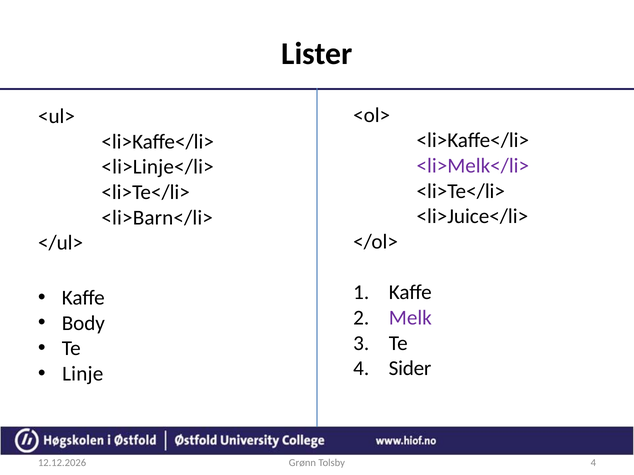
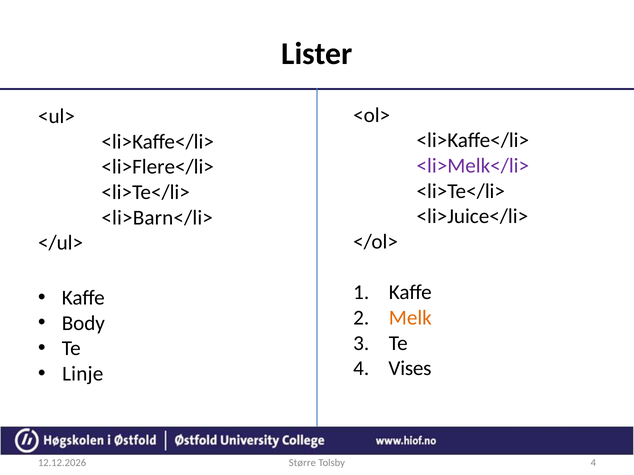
<li>Linje</li>: <li>Linje</li> -> <li>Flere</li>
Melk colour: purple -> orange
Sider: Sider -> Vises
Grønn: Grønn -> Større
